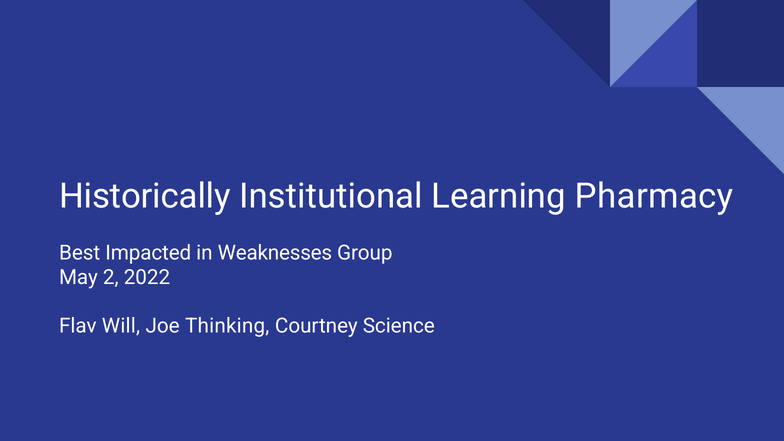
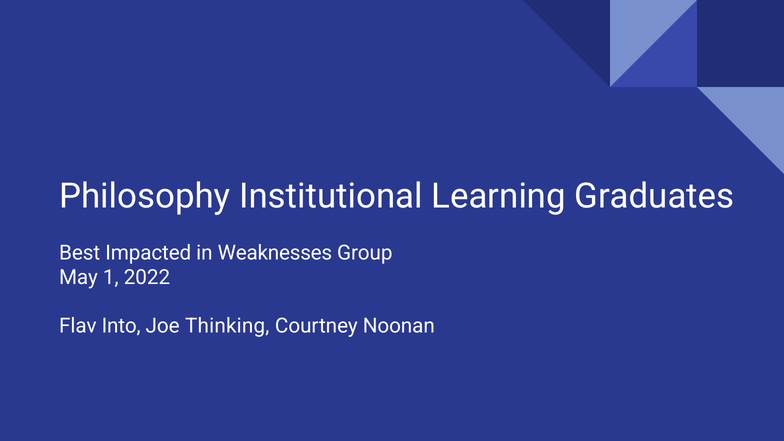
Historically: Historically -> Philosophy
Pharmacy: Pharmacy -> Graduates
2: 2 -> 1
Will: Will -> Into
Science: Science -> Noonan
